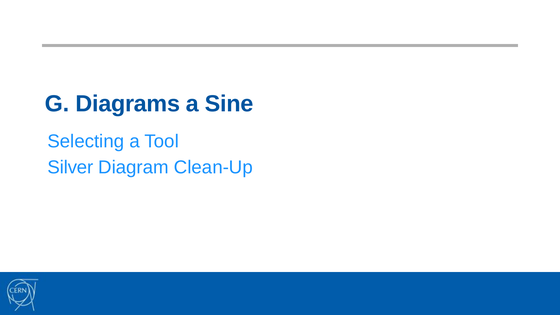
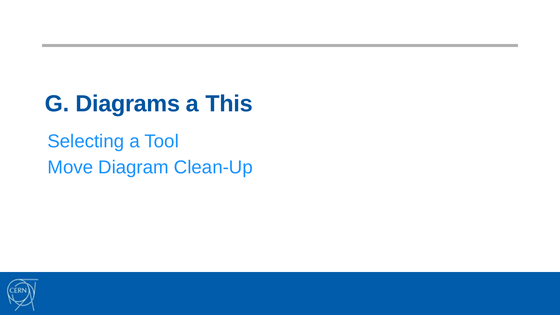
Sine: Sine -> This
Silver: Silver -> Move
